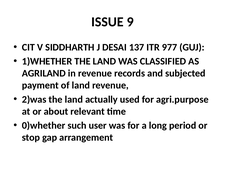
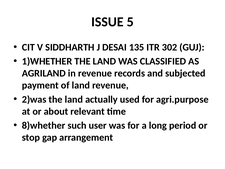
9: 9 -> 5
137: 137 -> 135
977: 977 -> 302
0)whether: 0)whether -> 8)whether
